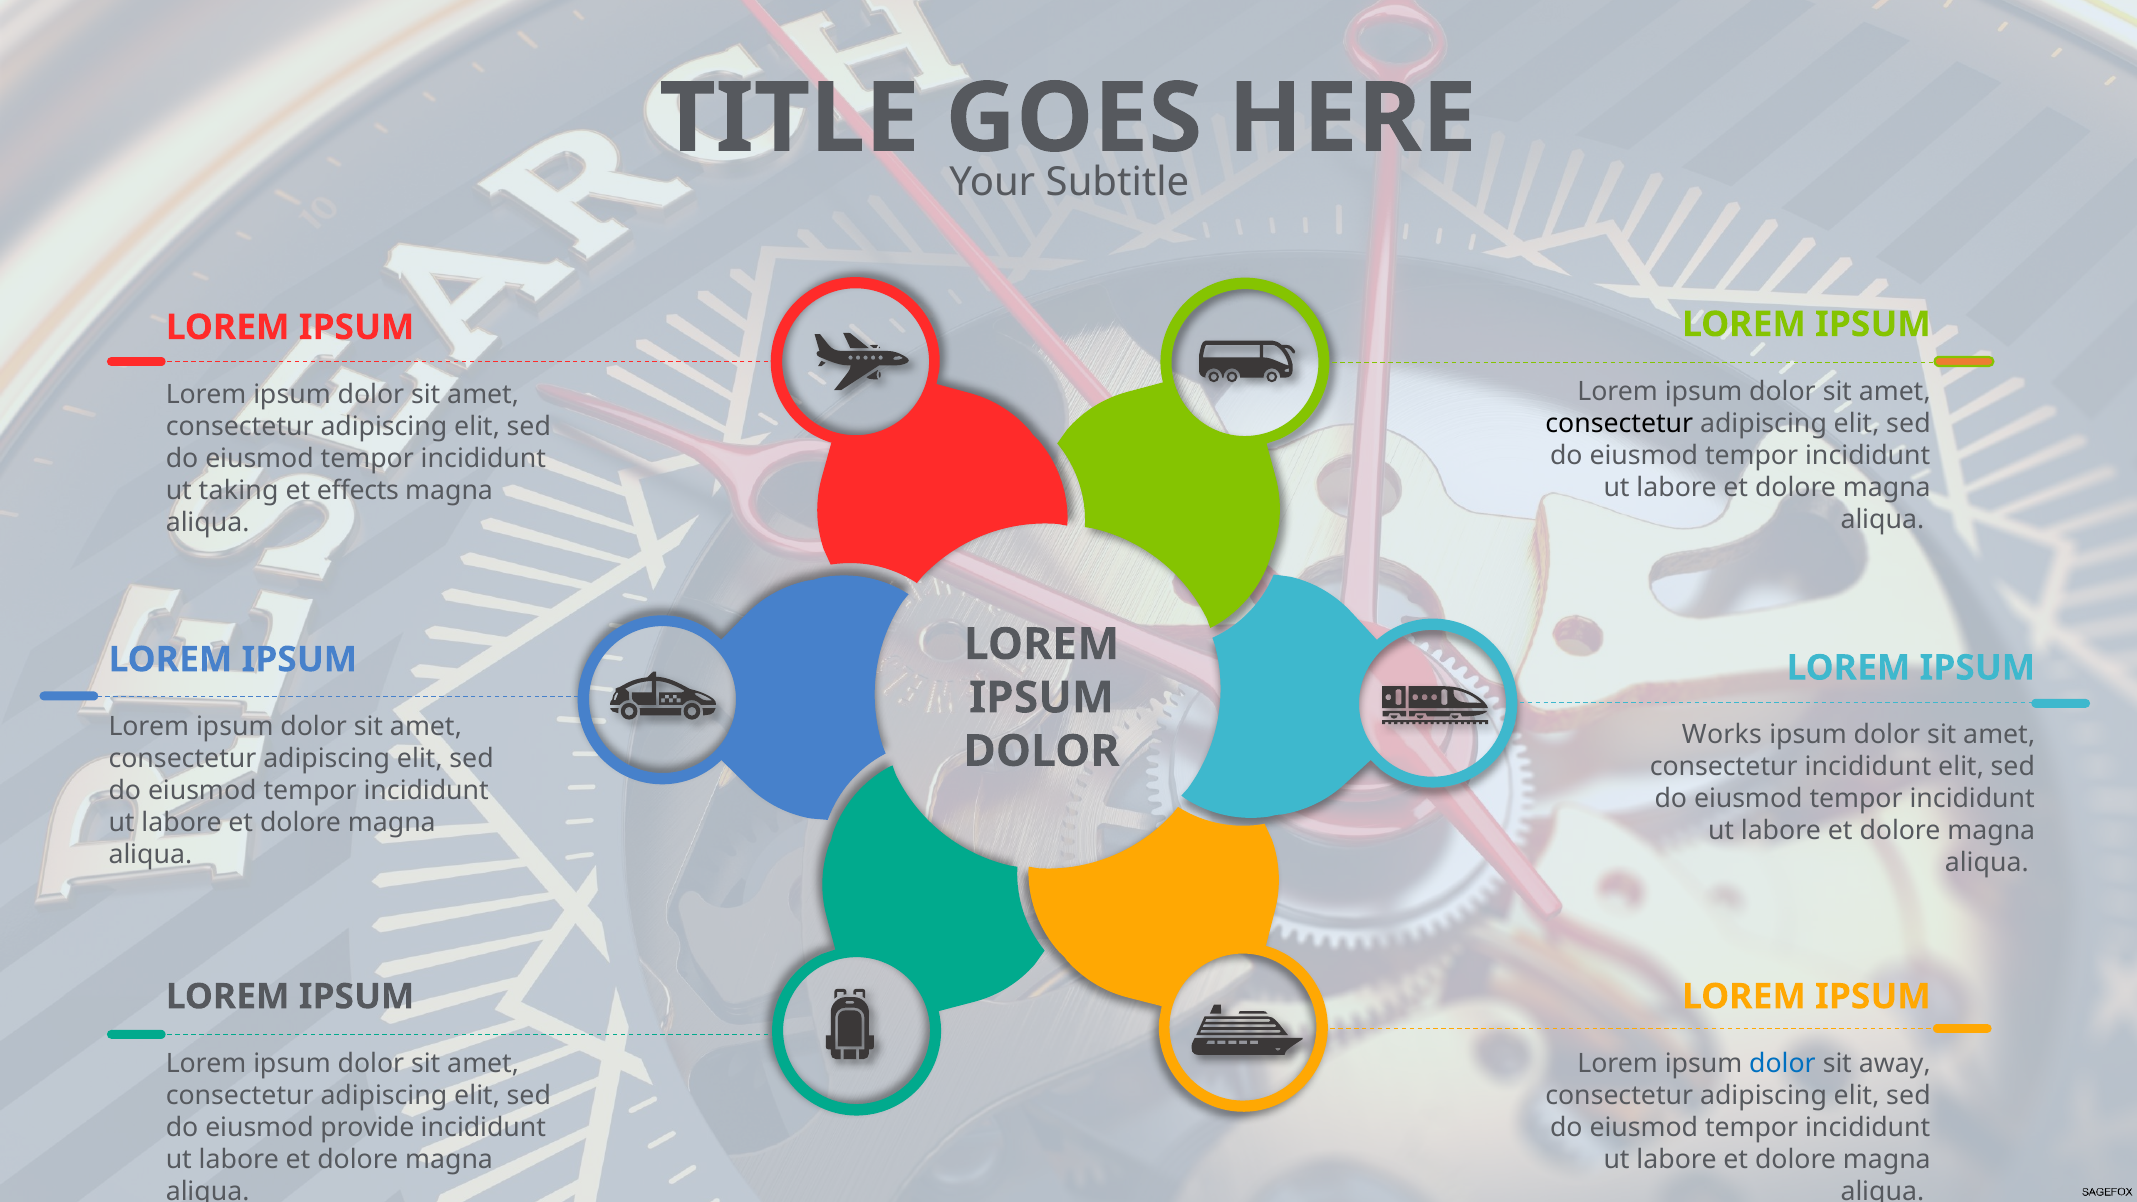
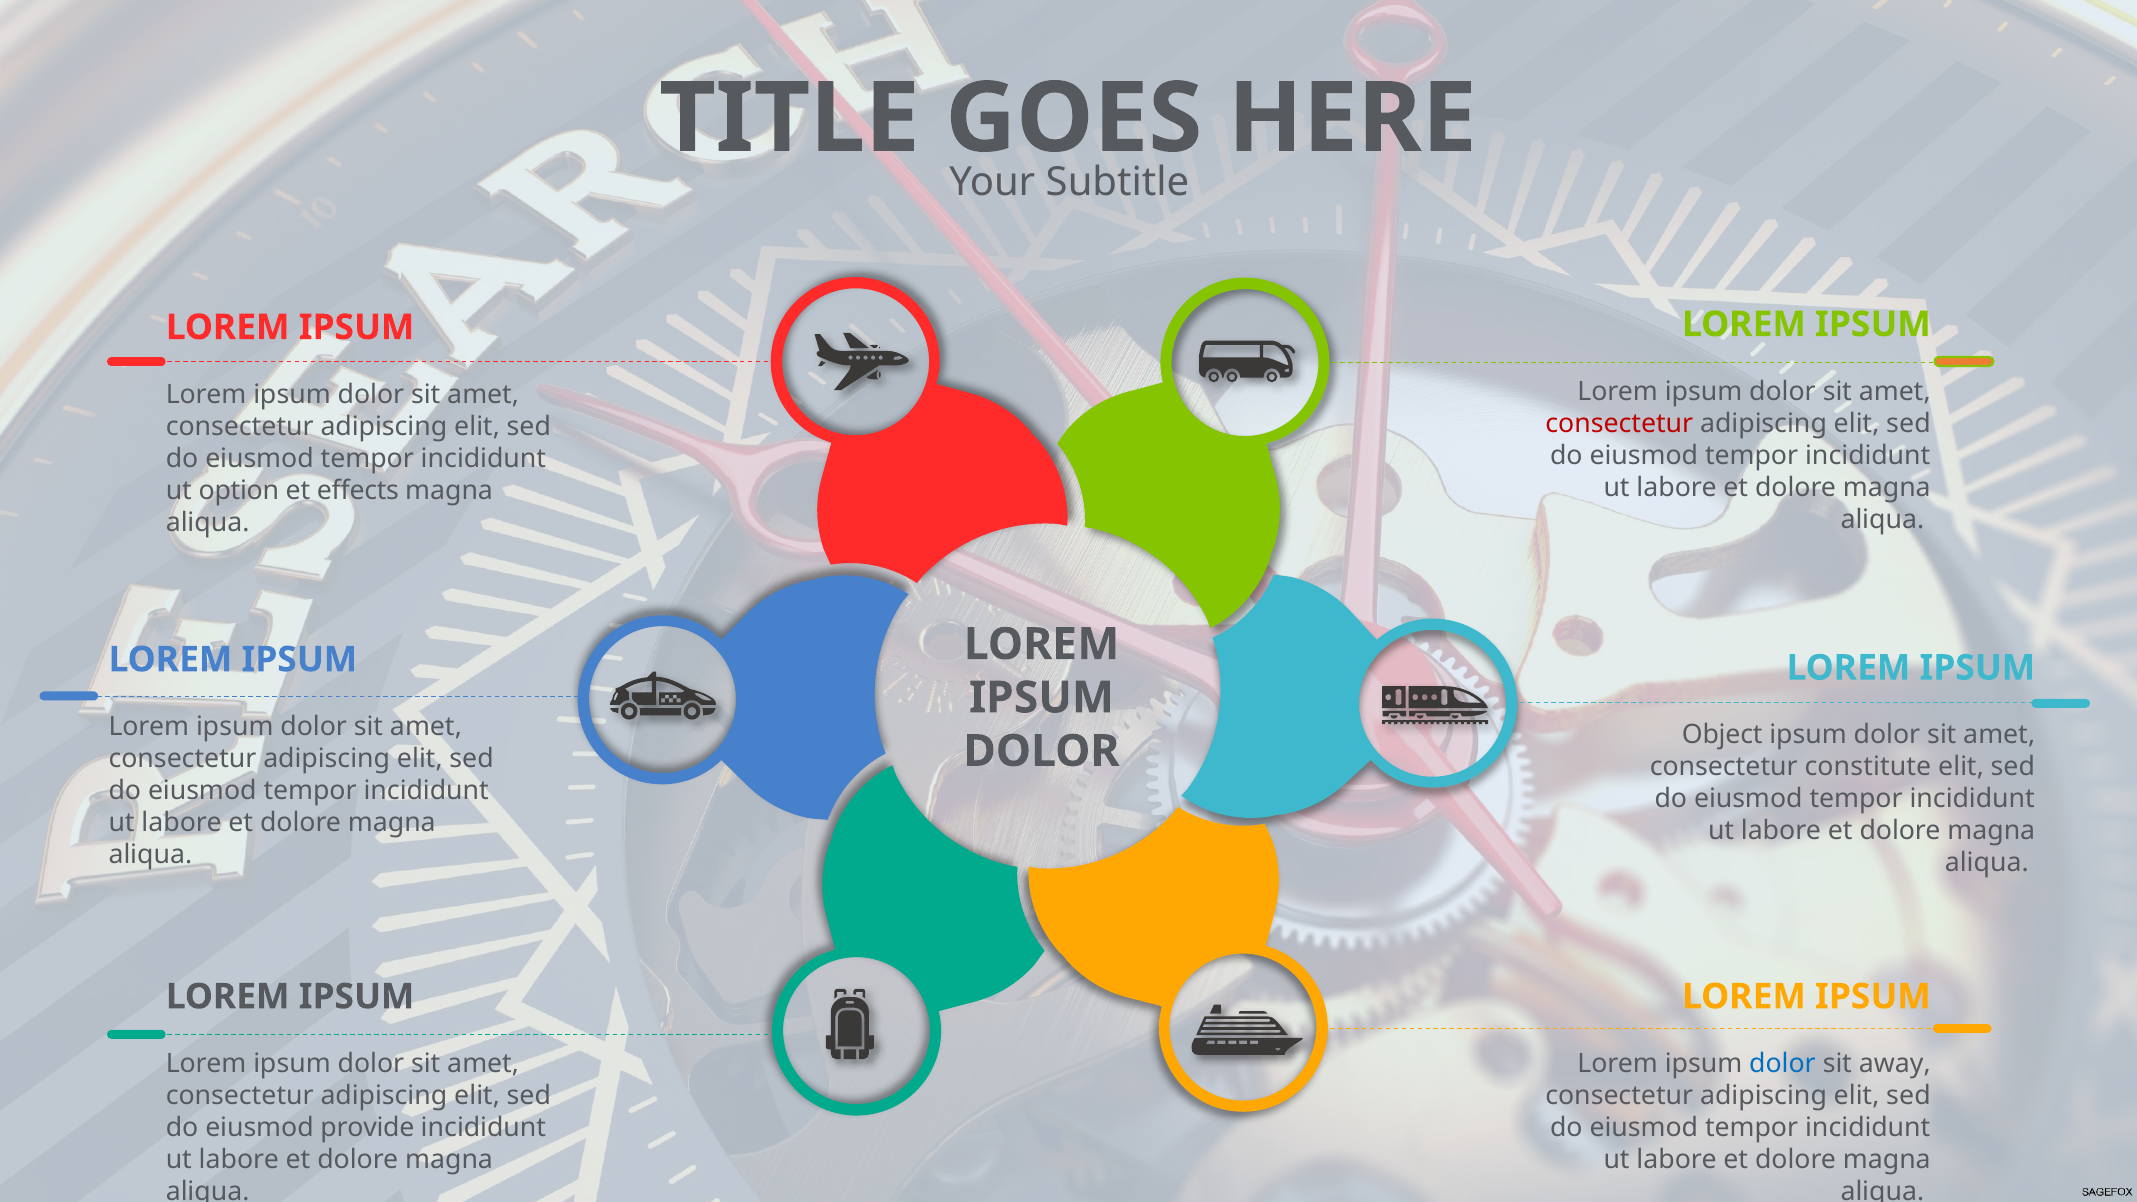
consectetur at (1619, 423) colour: black -> red
taking: taking -> option
Works: Works -> Object
consectetur incididunt: incididunt -> constitute
